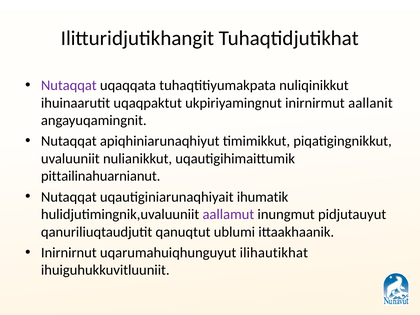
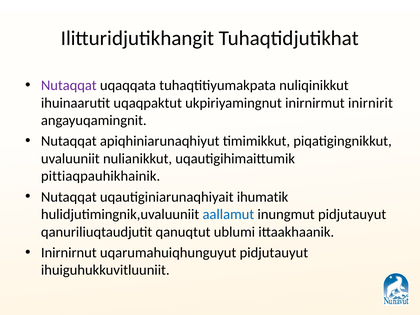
aallanit: aallanit -> inirnirit
pittailinahuarnianut: pittailinahuarnianut -> pittiaqpauhikhainik
aallamut colour: purple -> blue
uqarumahuiqhunguyut ilihautikhat: ilihautikhat -> pidjutauyut
